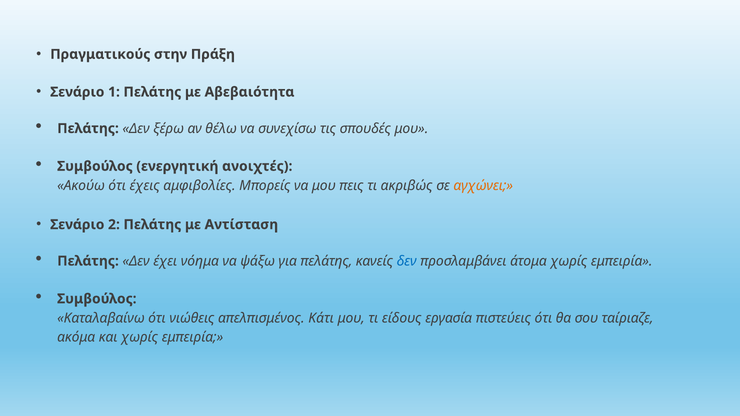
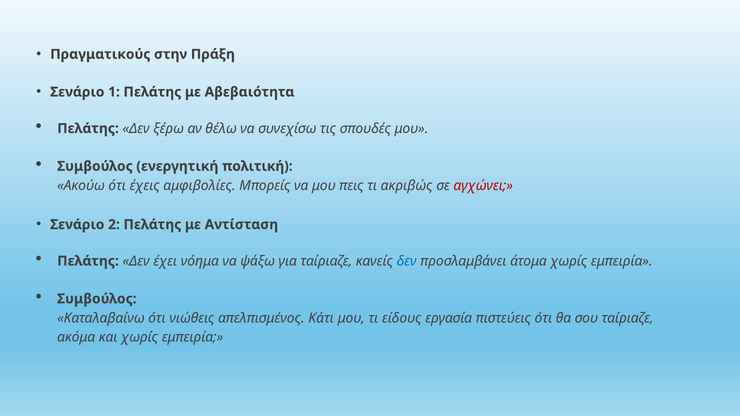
ανοιχτές: ανοιχτές -> πολιτική
αγχώνει colour: orange -> red
για πελάτης: πελάτης -> ταίριαζε
